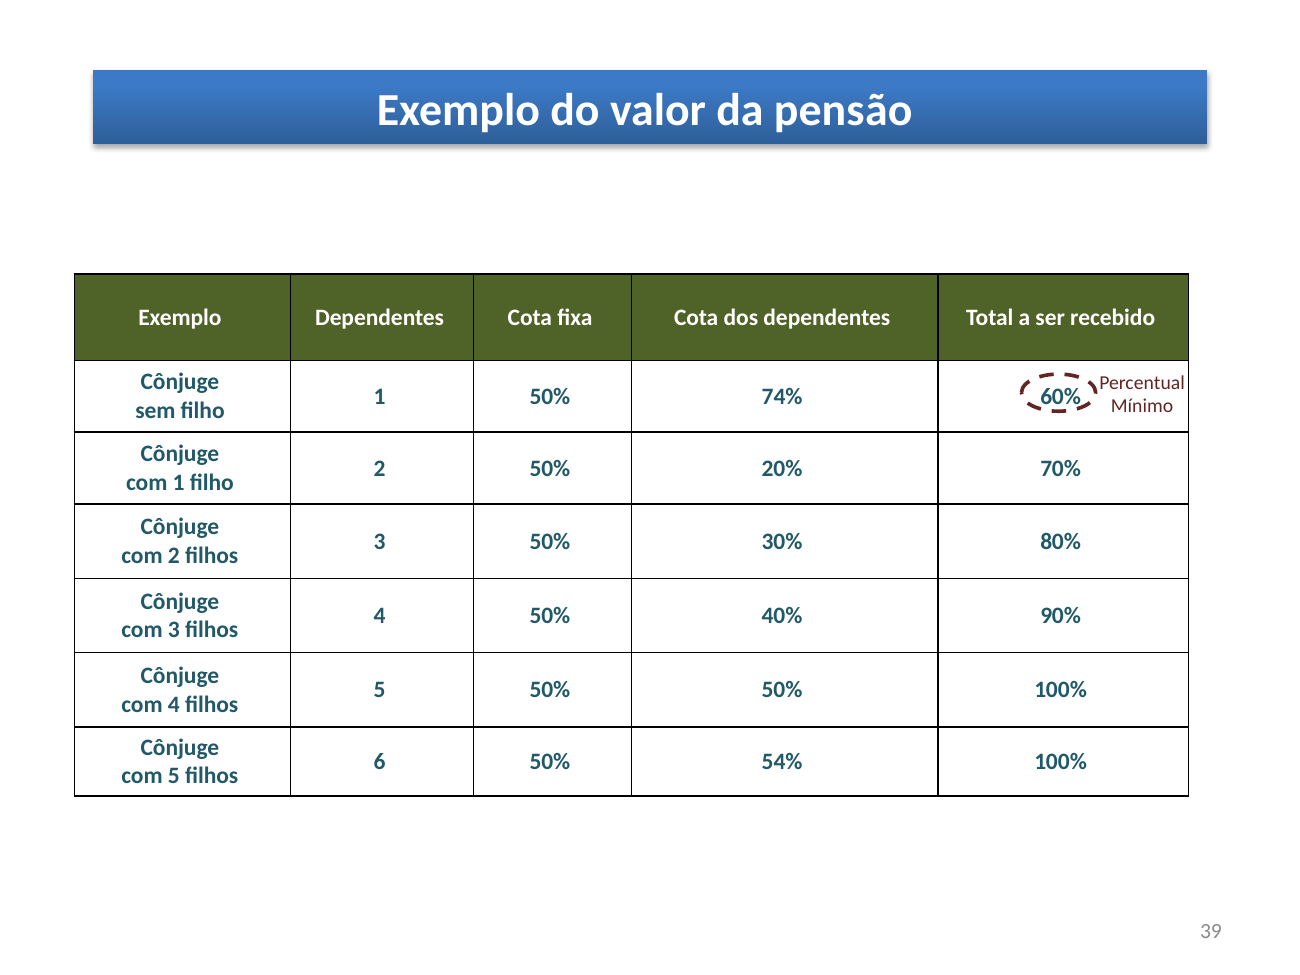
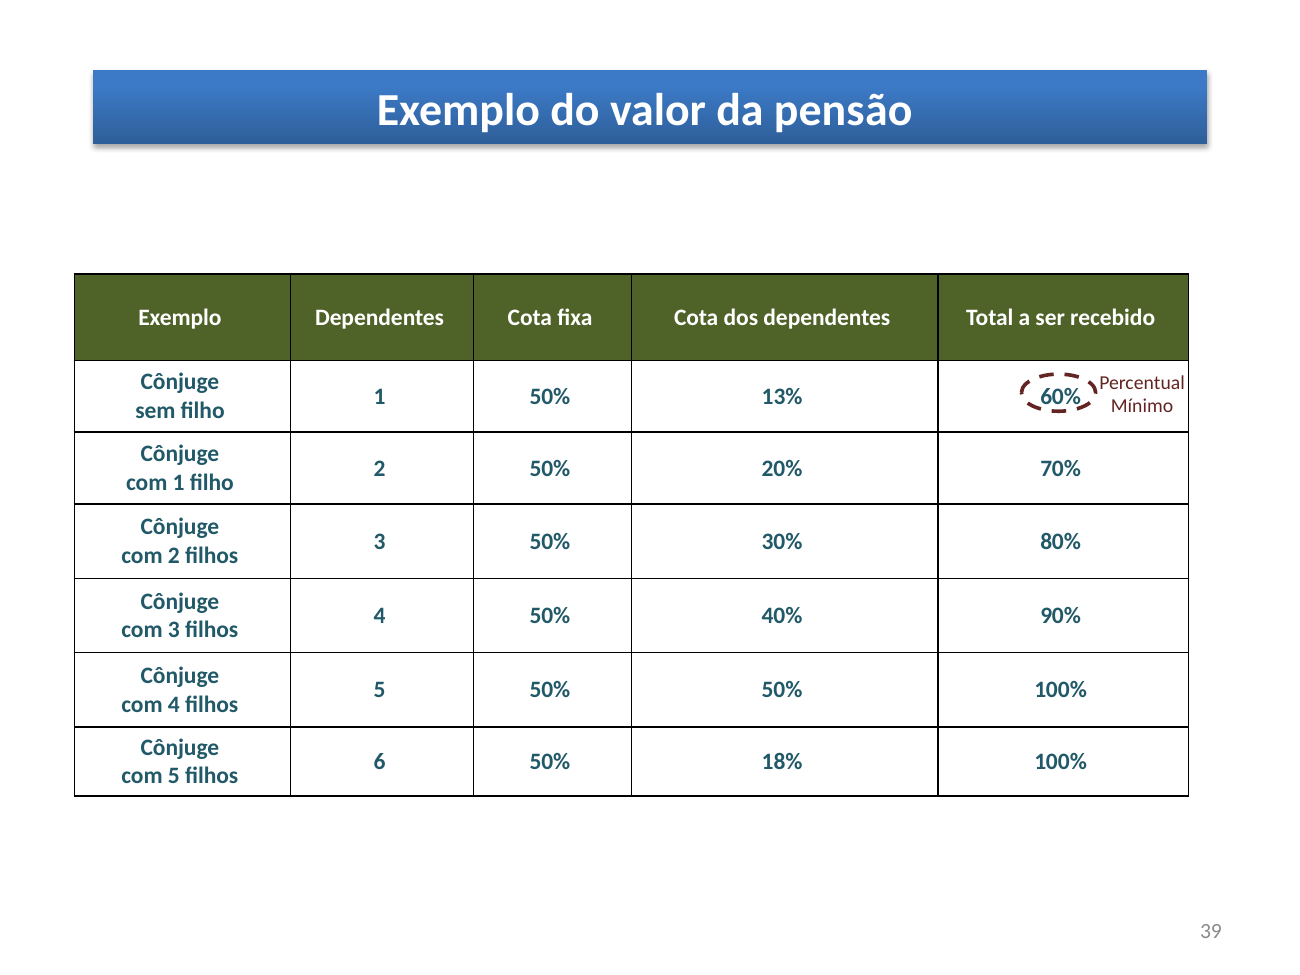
74%: 74% -> 13%
54%: 54% -> 18%
